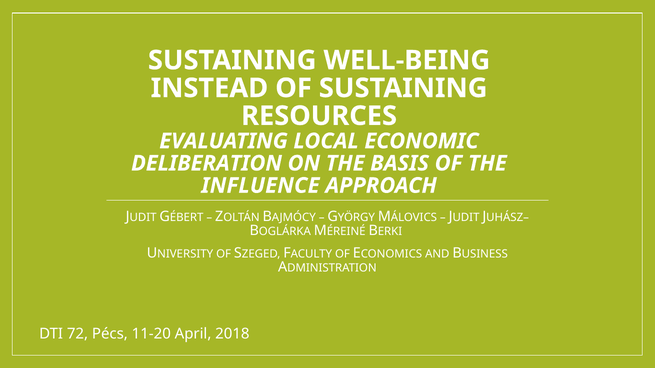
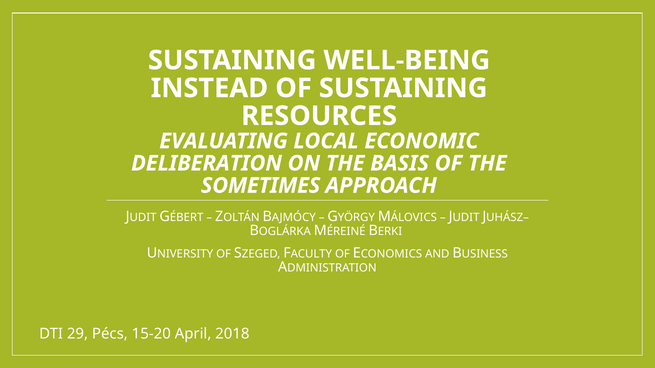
INFLUENCE: INFLUENCE -> SOMETIMES
72: 72 -> 29
11-20: 11-20 -> 15-20
